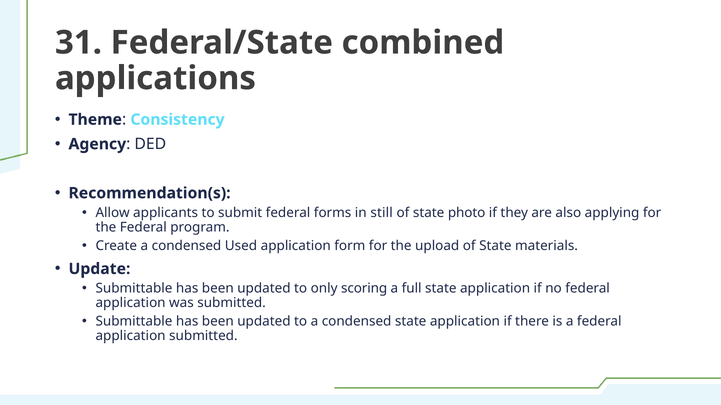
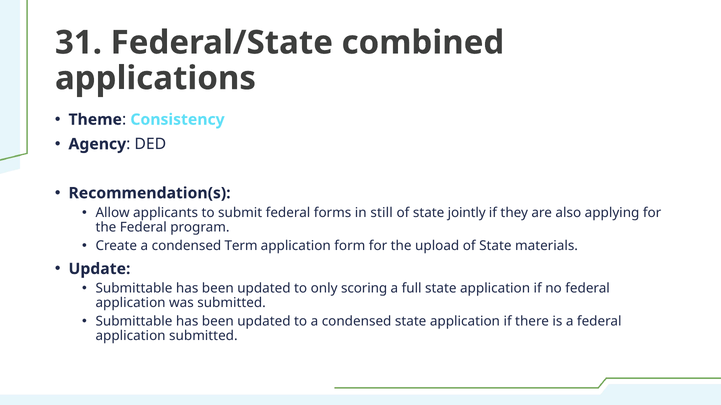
photo: photo -> jointly
Used: Used -> Term
